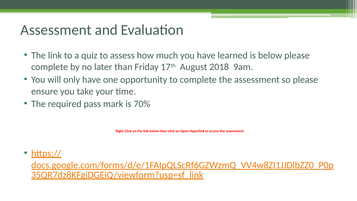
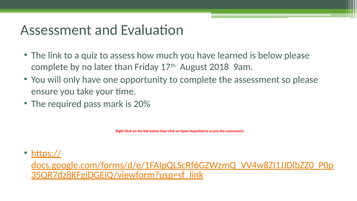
70%: 70% -> 20%
